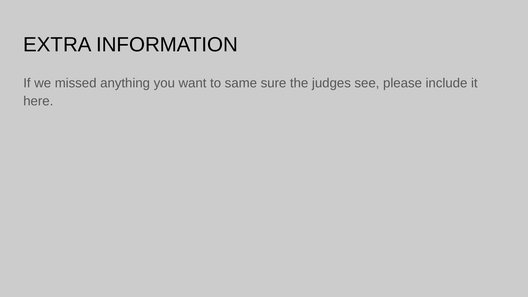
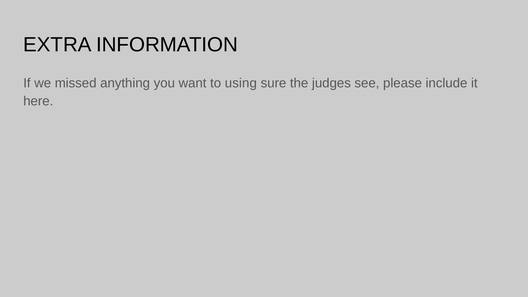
same: same -> using
